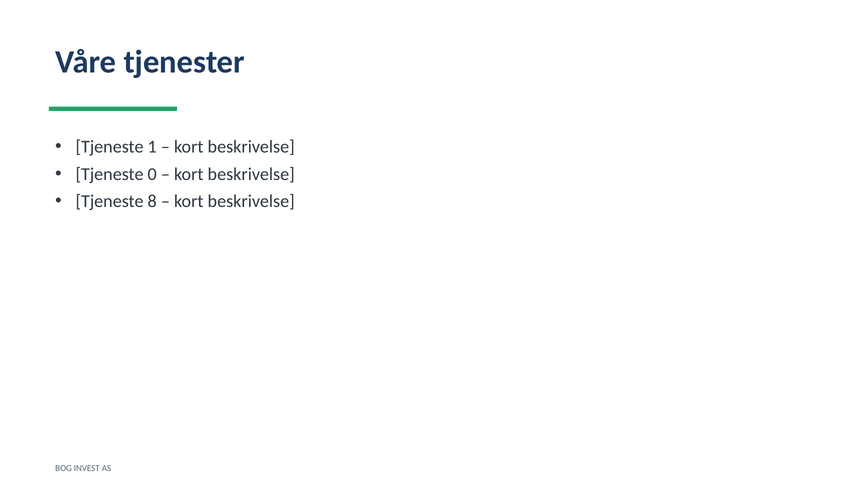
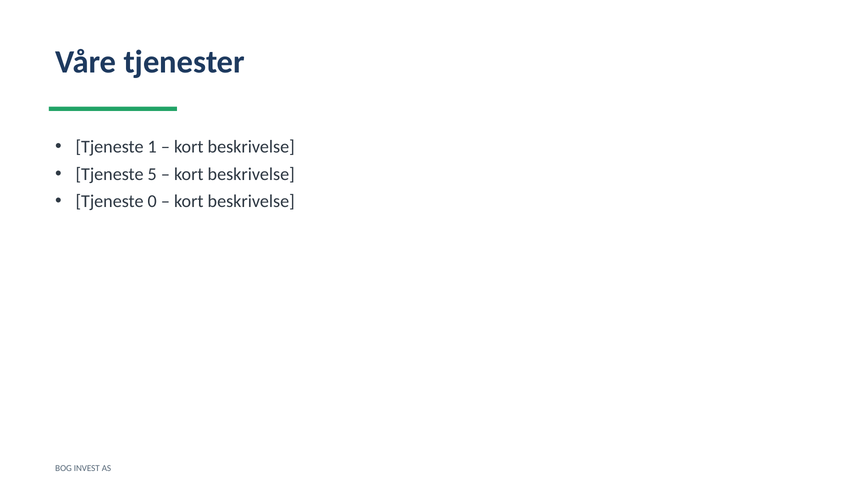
0: 0 -> 5
8: 8 -> 0
